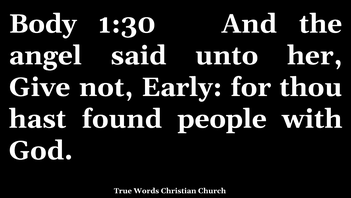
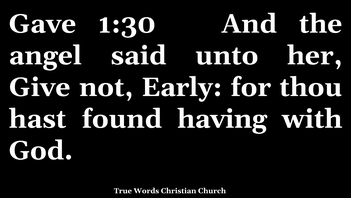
Body: Body -> Gave
people: people -> having
